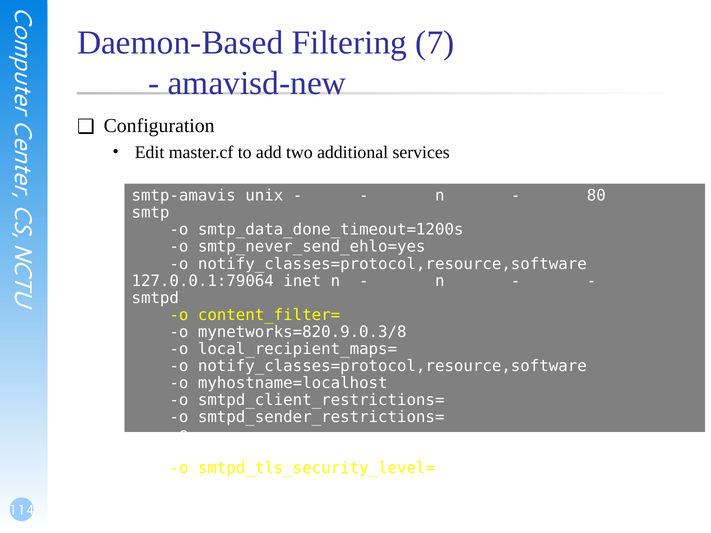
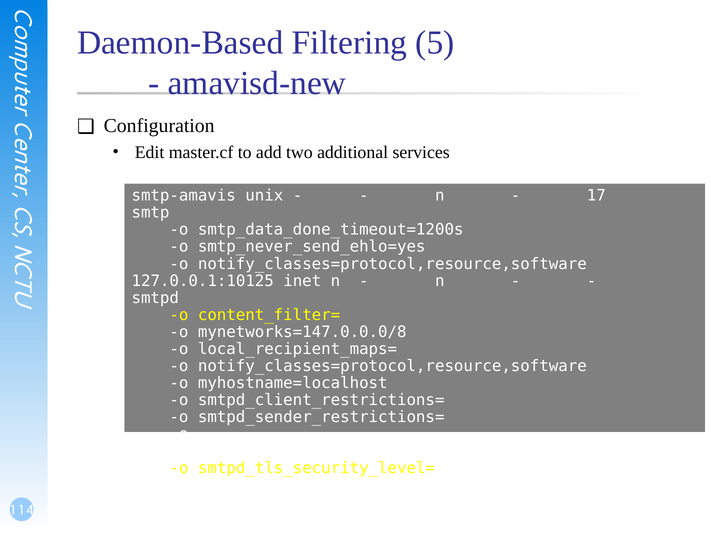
7: 7 -> 5
80: 80 -> 17
127.0.0.1:79064: 127.0.0.1:79064 -> 127.0.0.1:10125
mynetworks=820.9.0.3/8: mynetworks=820.9.0.3/8 -> mynetworks=147.0.0.0/8
